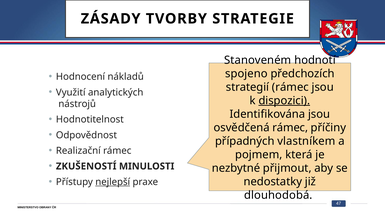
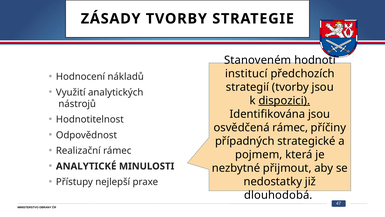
spojeno: spojeno -> institucí
strategií rámec: rámec -> tvorby
vlastníkem: vlastníkem -> strategické
ZKUŠENOSTÍ: ZKUŠENOSTÍ -> ANALYTICKÉ
nejlepší underline: present -> none
